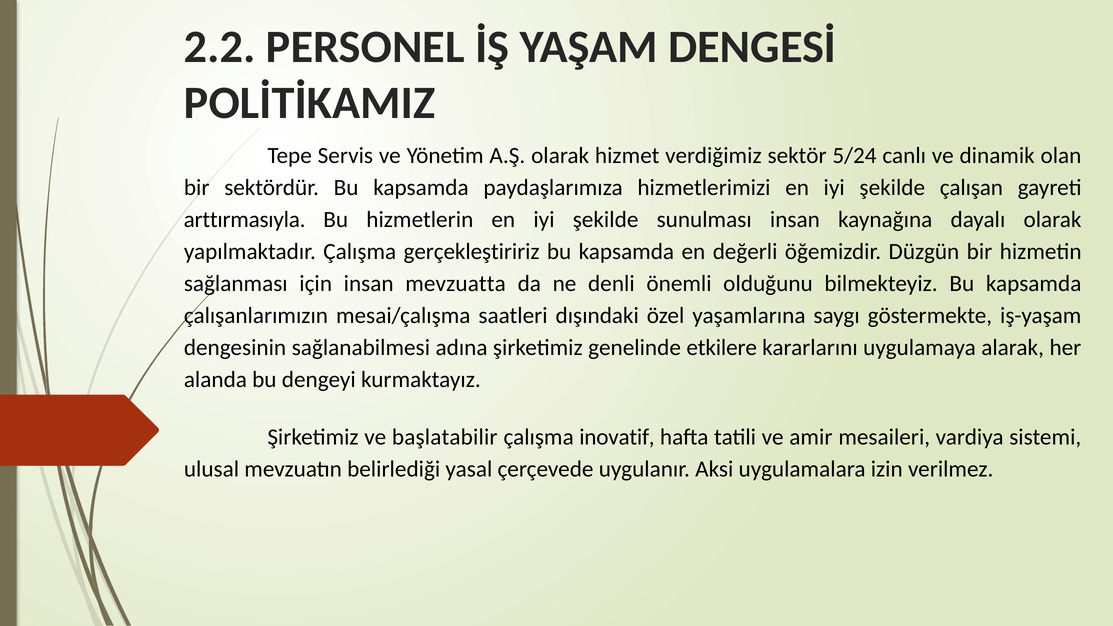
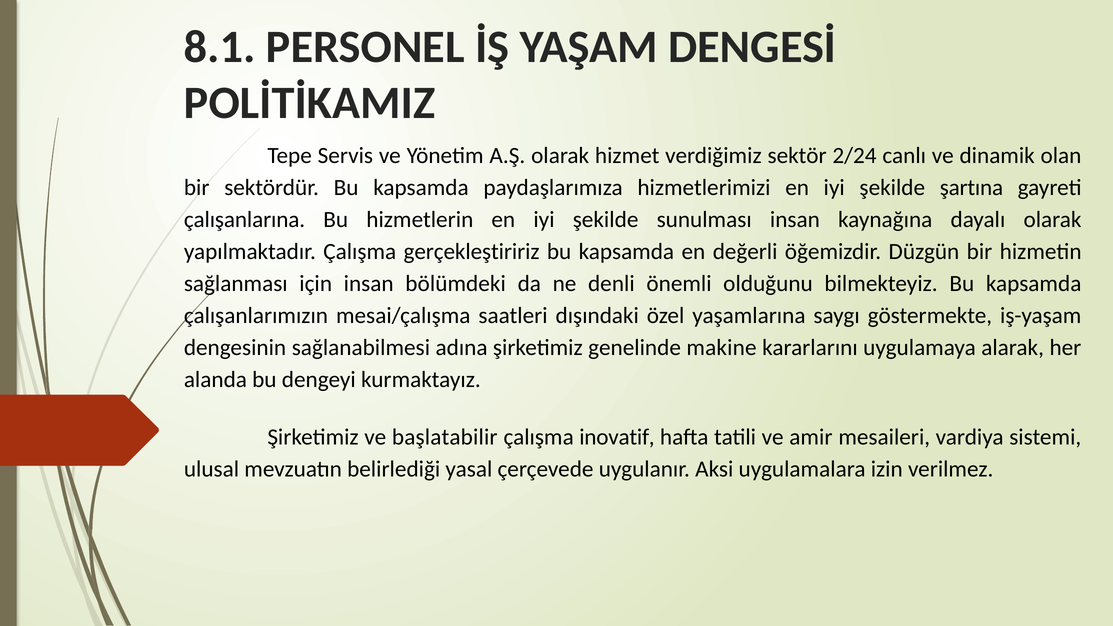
2.2: 2.2 -> 8.1
5/24: 5/24 -> 2/24
çalışan: çalışan -> şartına
arttırmasıyla: arttırmasıyla -> çalışanlarına
mevzuatta: mevzuatta -> bölümdeki
etkilere: etkilere -> makine
